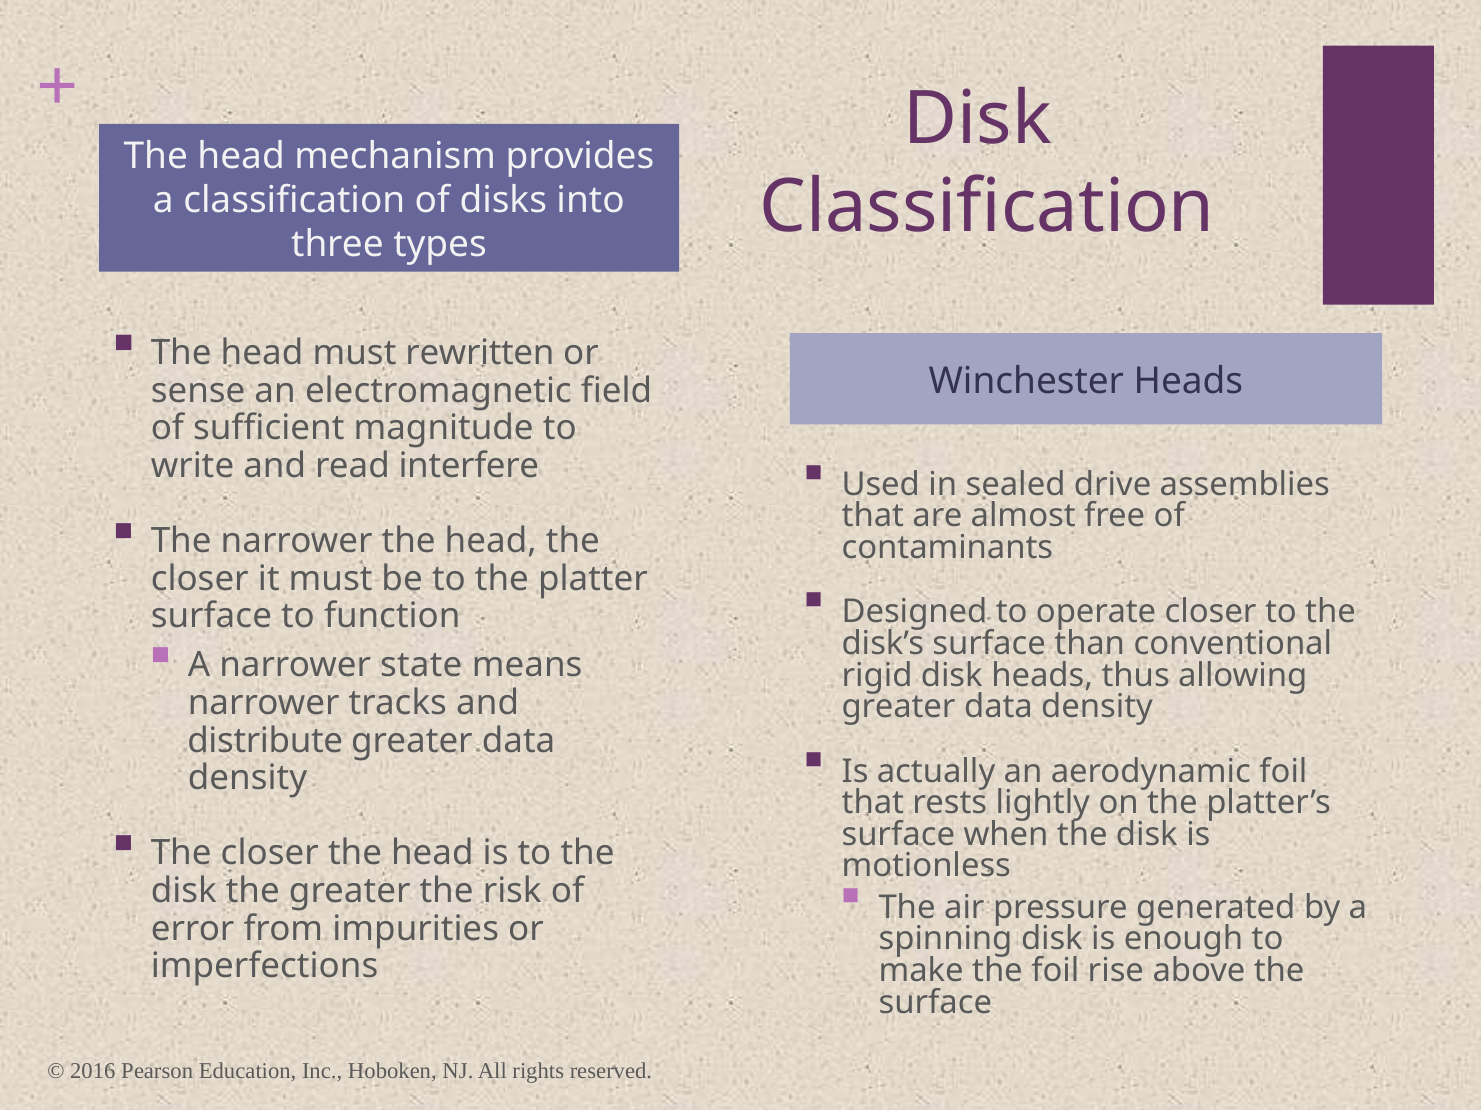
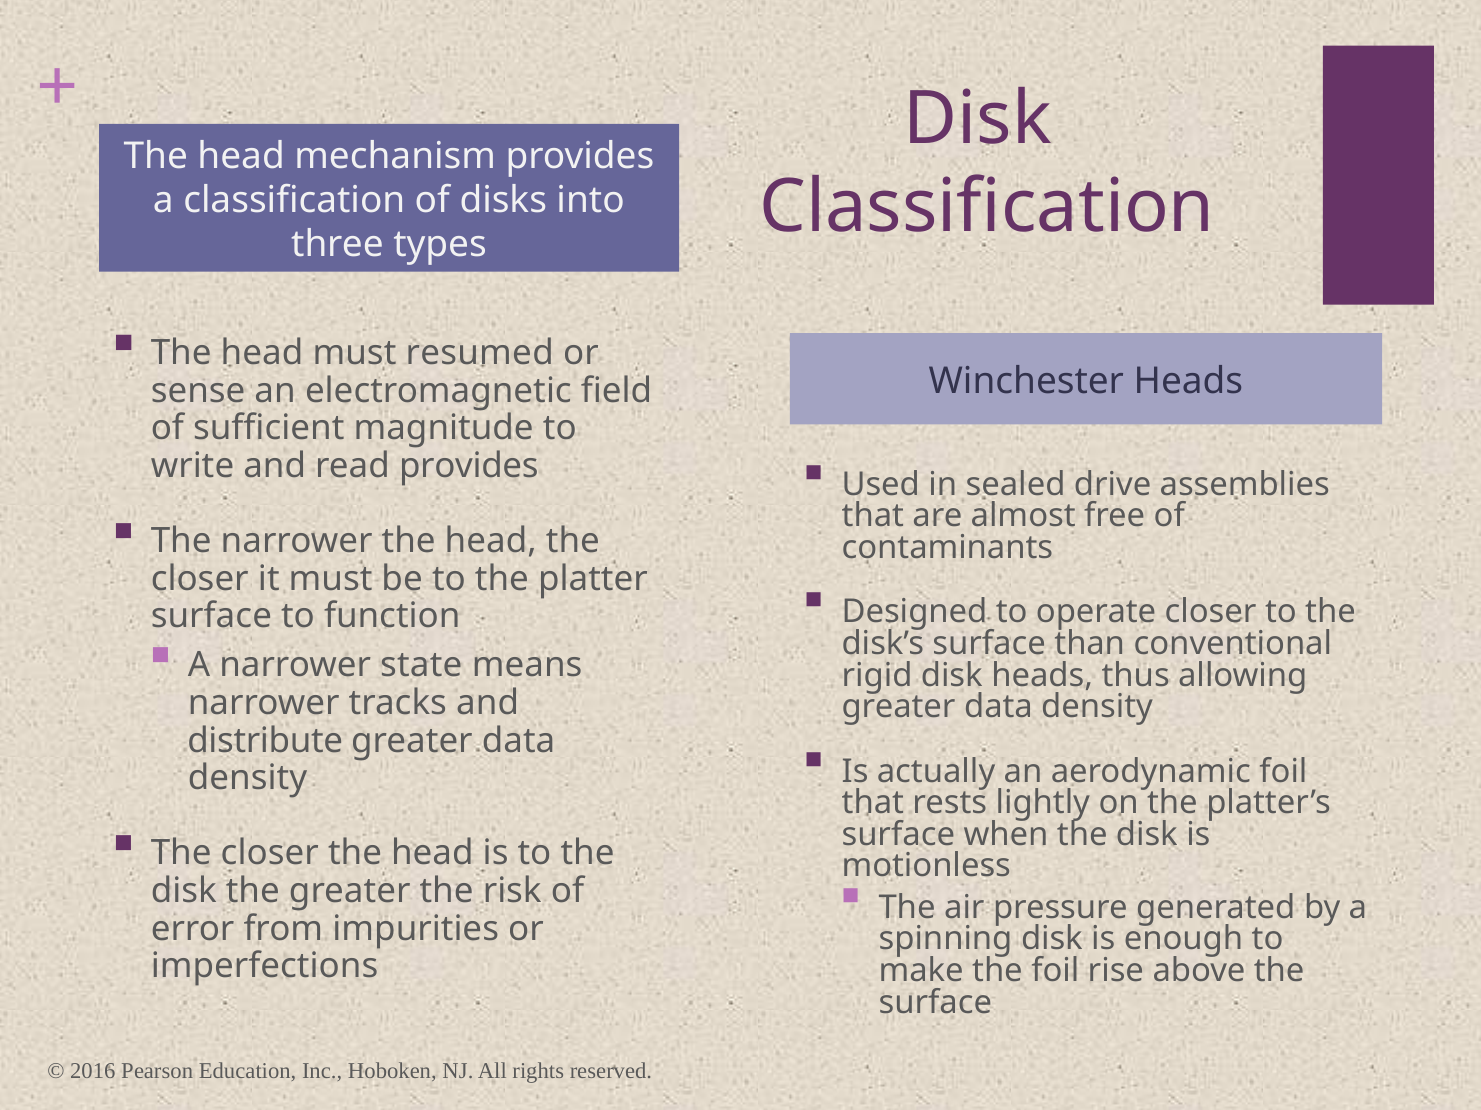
rewritten: rewritten -> resumed
read interfere: interfere -> provides
